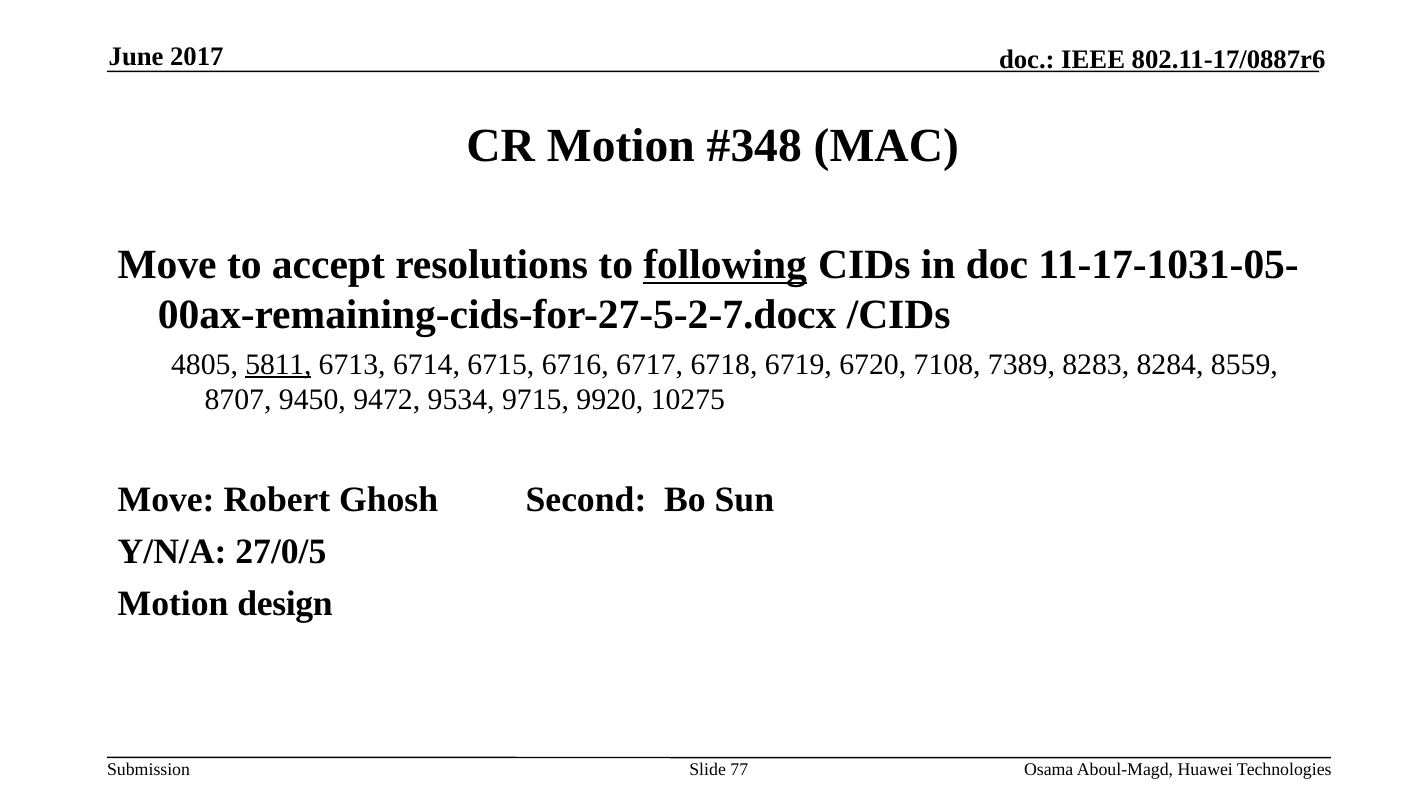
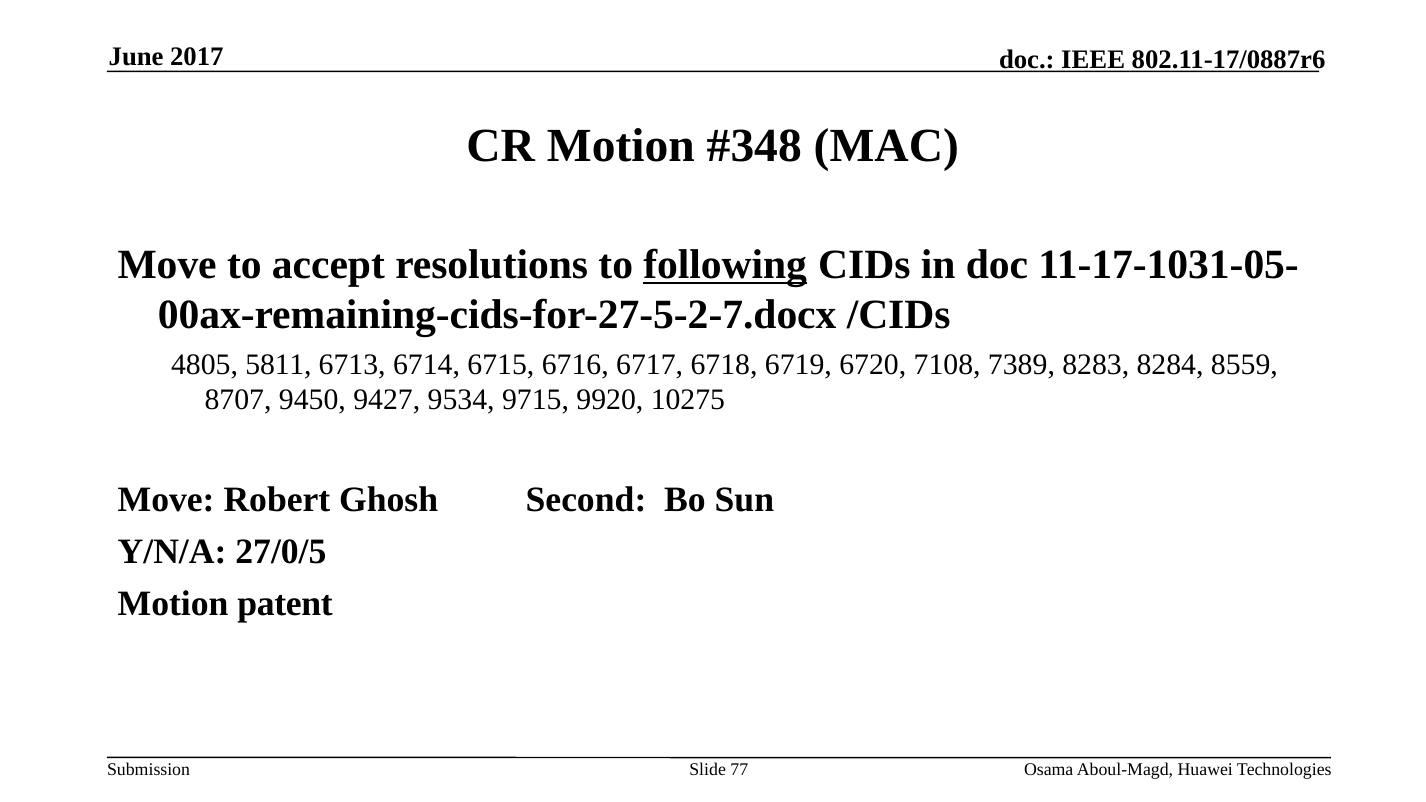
5811 underline: present -> none
9472: 9472 -> 9427
design: design -> patent
